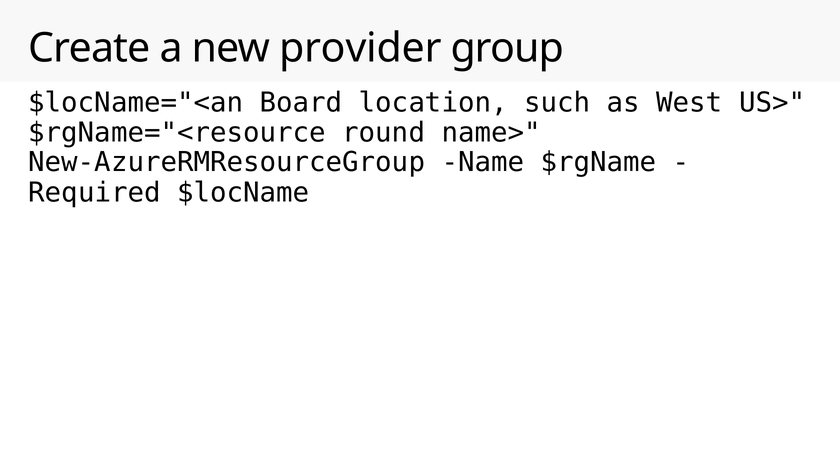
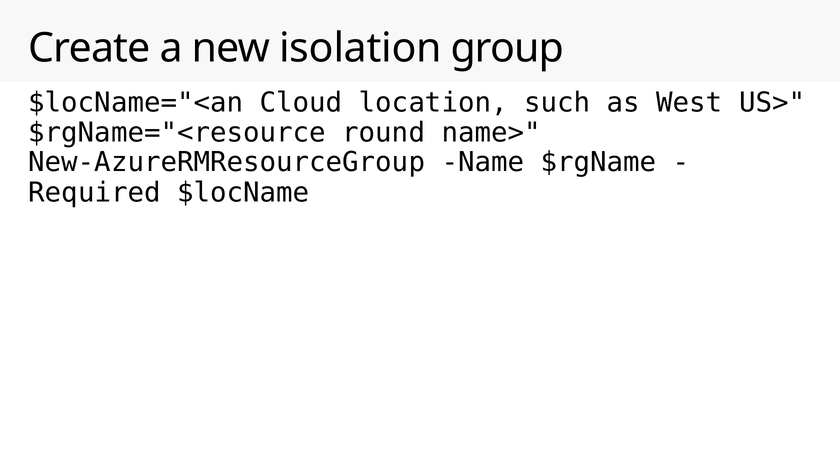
provider: provider -> isolation
Board: Board -> Cloud
